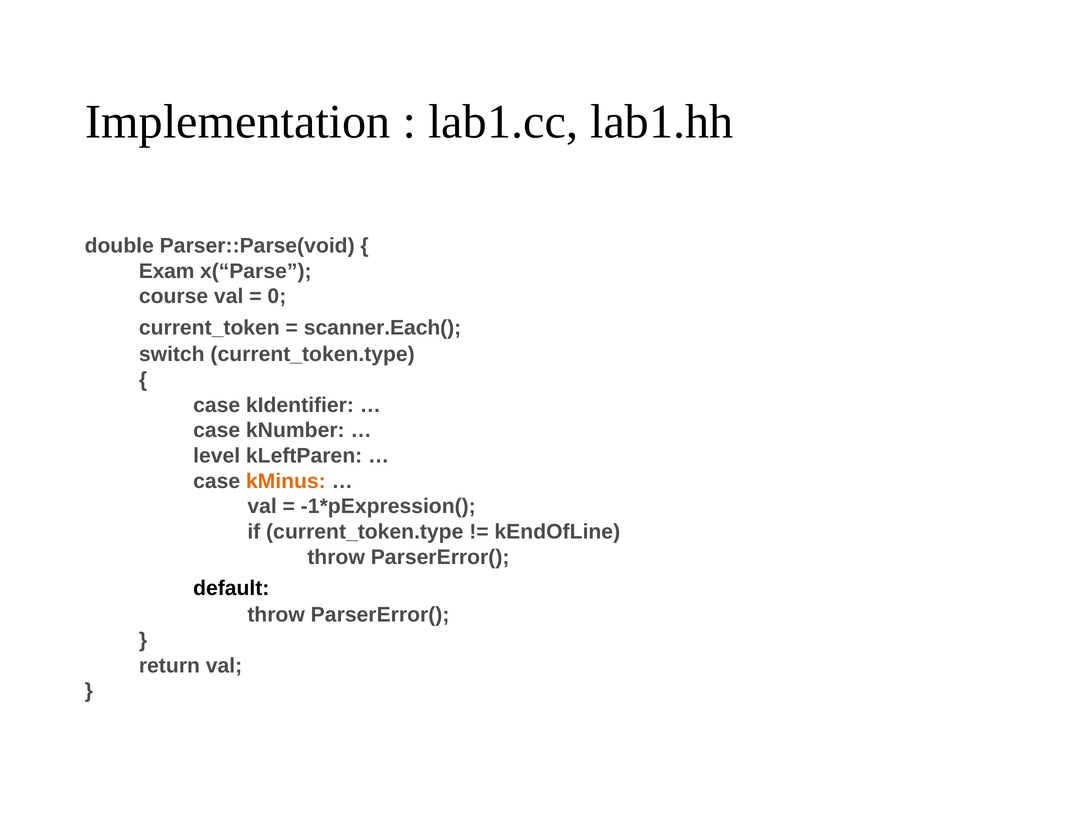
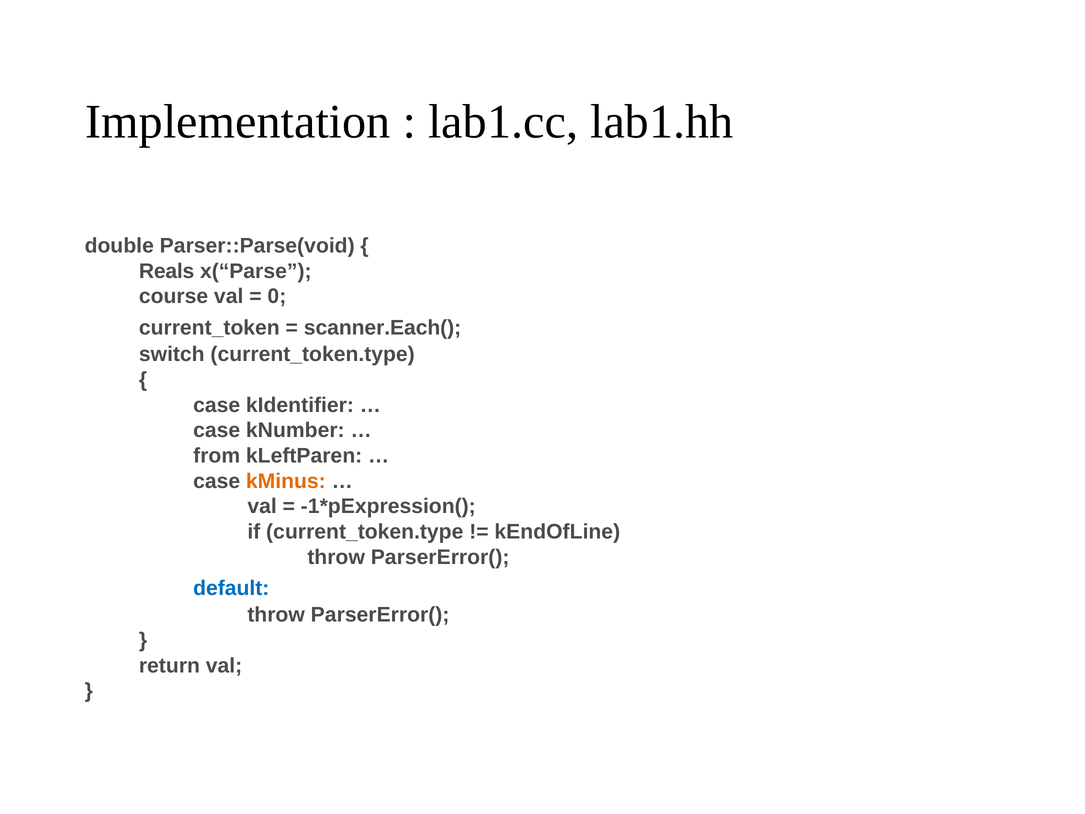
Exam: Exam -> Reals
level: level -> from
default colour: black -> blue
